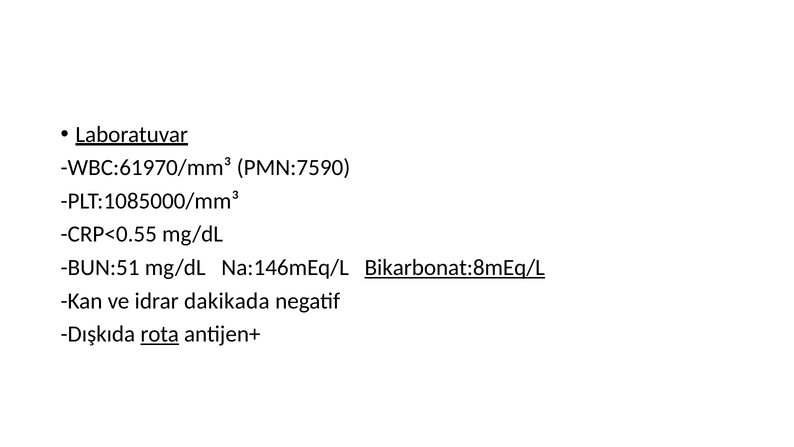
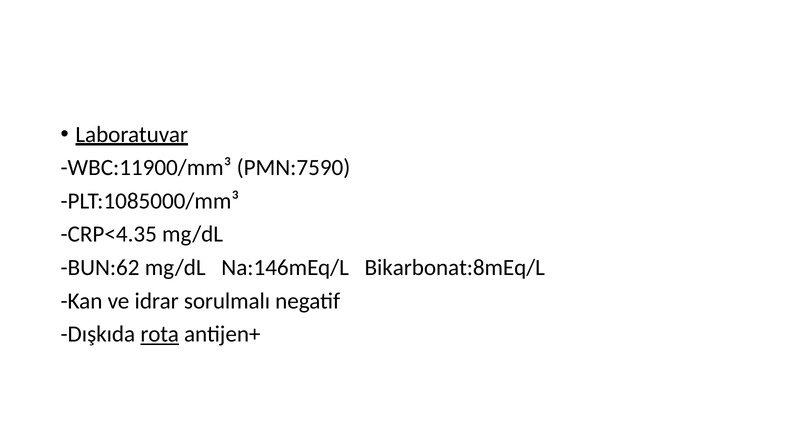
WBC:61970/mm³: WBC:61970/mm³ -> WBC:11900/mm³
CRP<0.55: CRP<0.55 -> CRP<4.35
BUN:51: BUN:51 -> BUN:62
Bikarbonat:8mEq/L underline: present -> none
dakikada: dakikada -> sorulmalı
